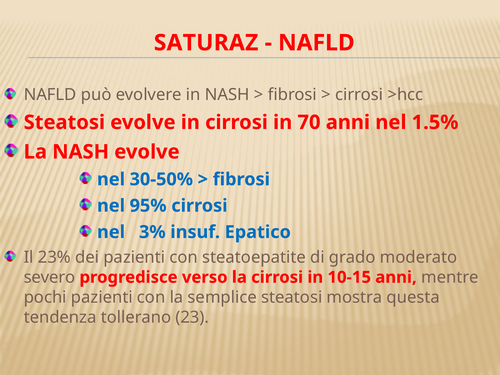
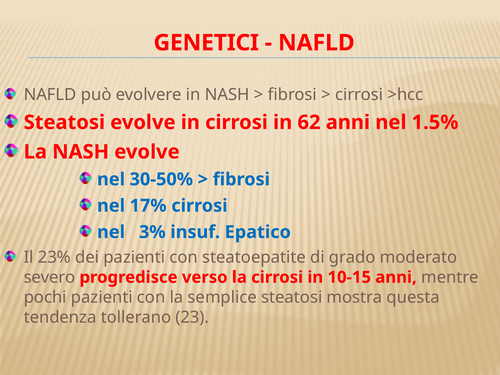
SATURAZ: SATURAZ -> GENETICI
70: 70 -> 62
95%: 95% -> 17%
